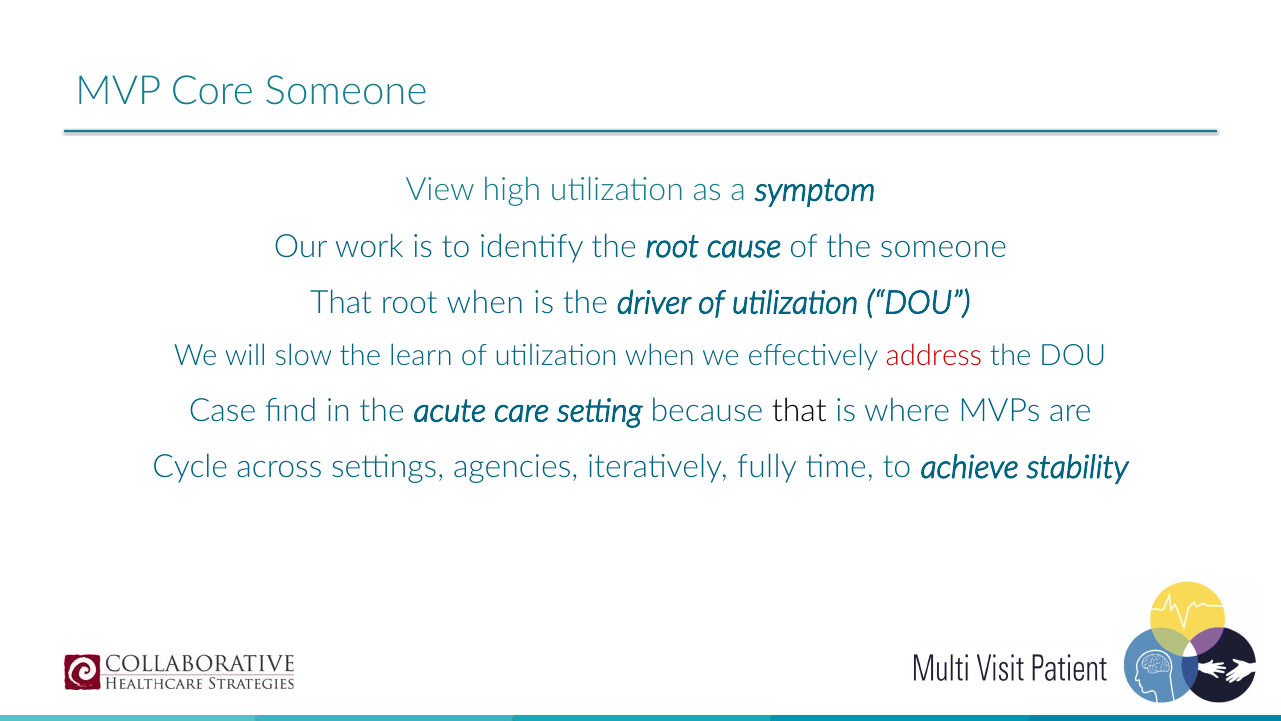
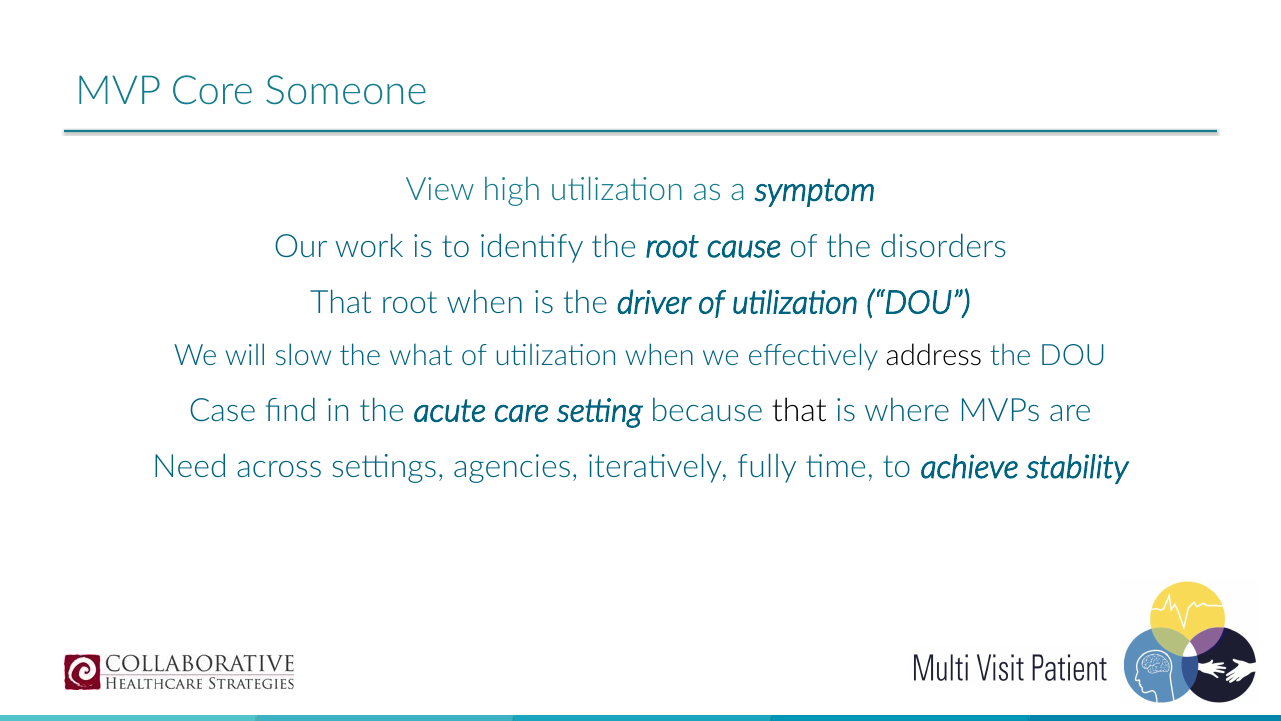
the someone: someone -> disorders
learn: learn -> what
address colour: red -> black
Cycle: Cycle -> Need
